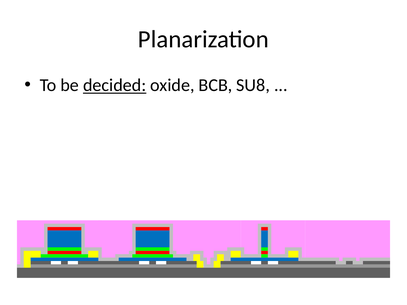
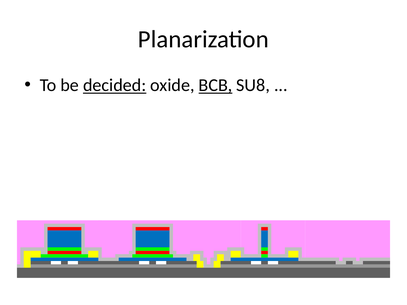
BCB underline: none -> present
